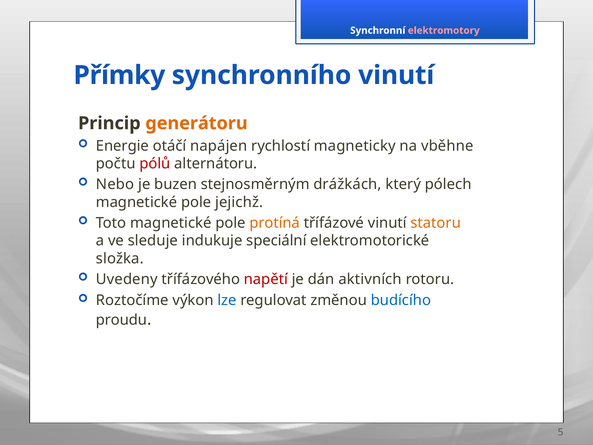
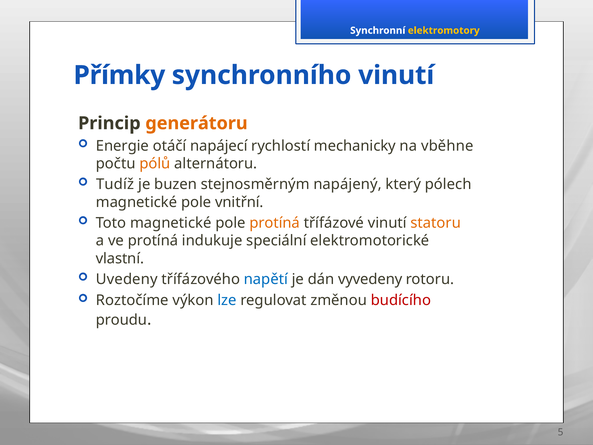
elektromotory colour: pink -> yellow
napájen: napájen -> napájecí
magneticky: magneticky -> mechanicky
pólů colour: red -> orange
Nebo: Nebo -> Tudíž
drážkách: drážkách -> napájený
jejichž: jejichž -> vnitřní
ve sleduje: sleduje -> protíná
složka: složka -> vlastní
napětí colour: red -> blue
aktivních: aktivních -> vyvedeny
budícího colour: blue -> red
